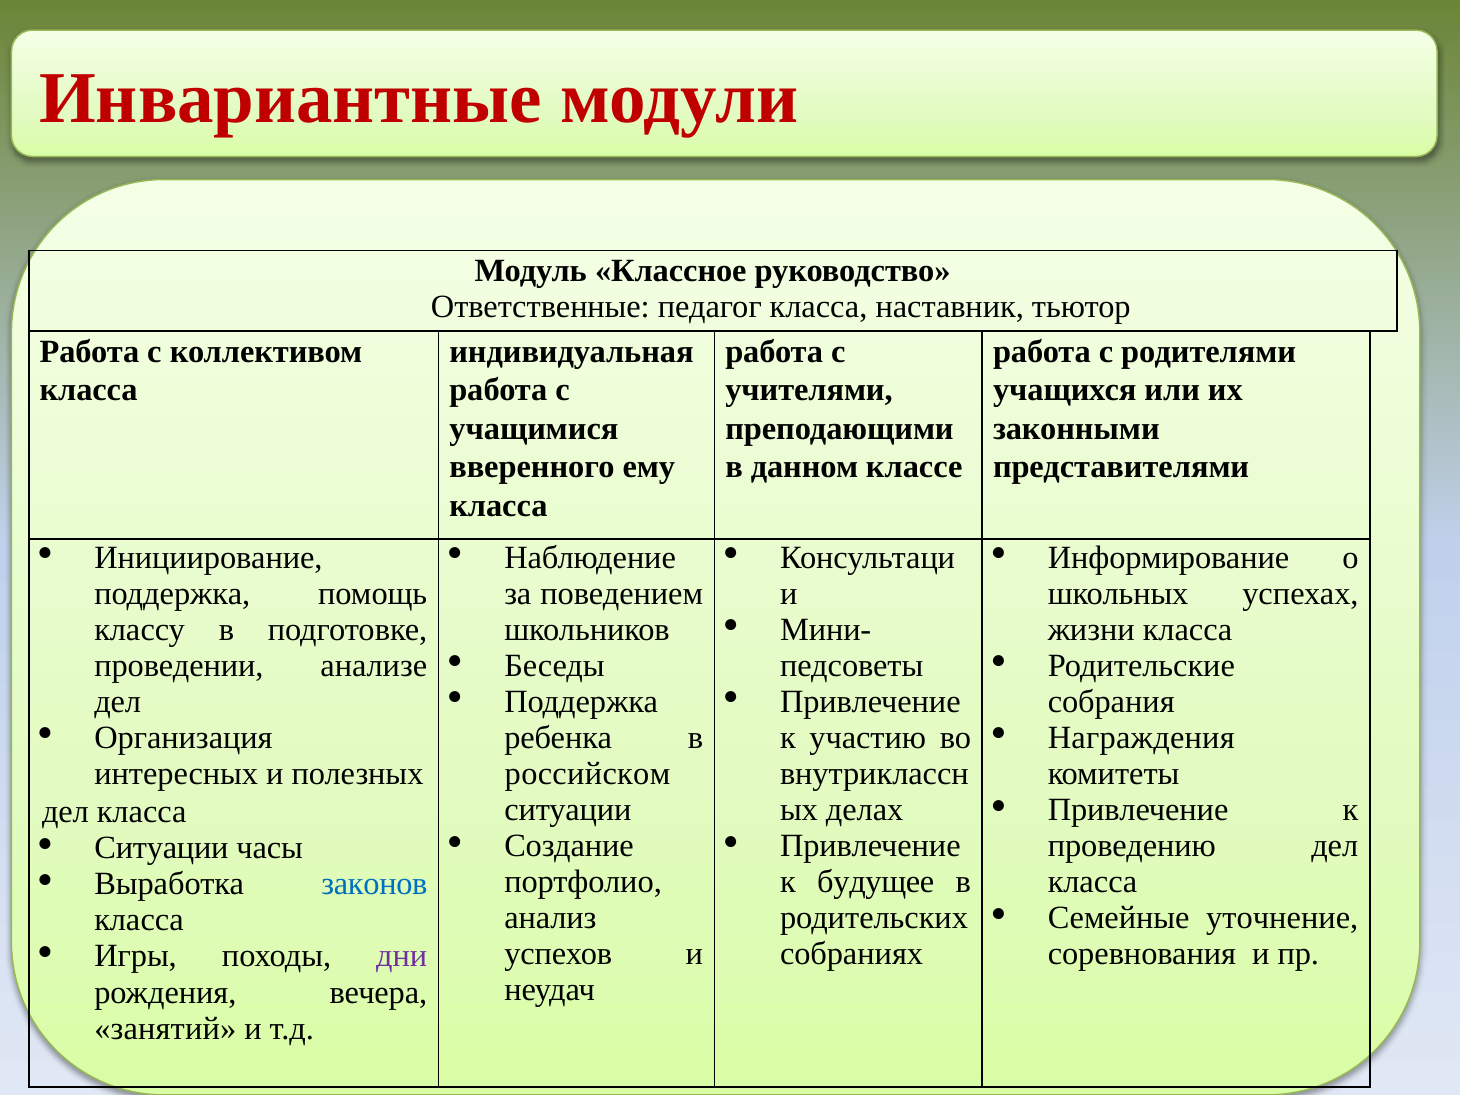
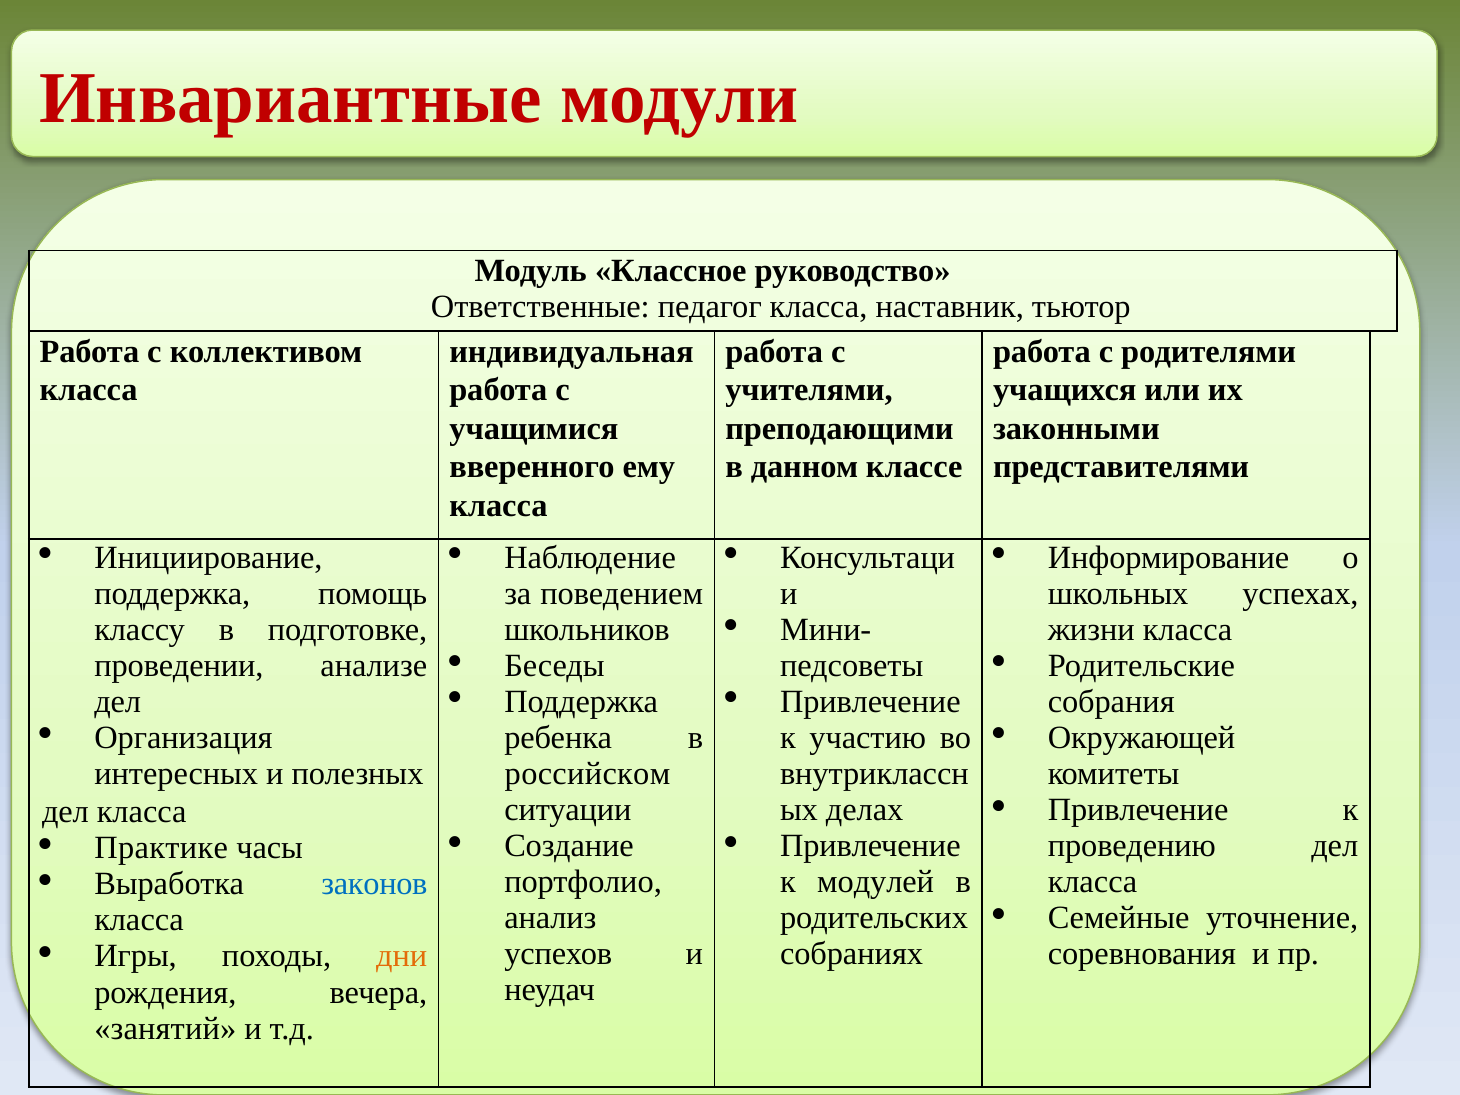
Награждения: Награждения -> Окружающей
Ситуации at (161, 848): Ситуации -> Практике
будущее: будущее -> модулей
дни colour: purple -> orange
